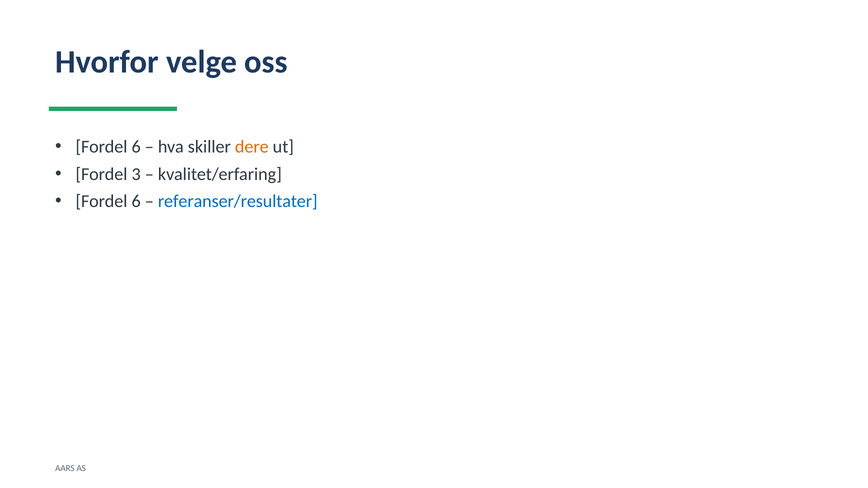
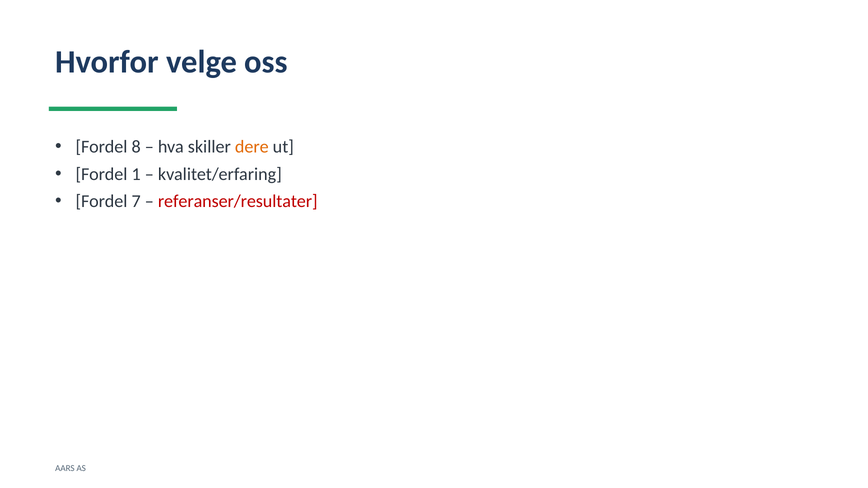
6 at (136, 147): 6 -> 8
3: 3 -> 1
6 at (136, 201): 6 -> 7
referanser/resultater colour: blue -> red
